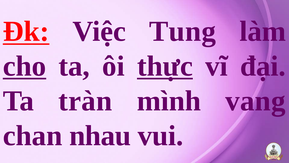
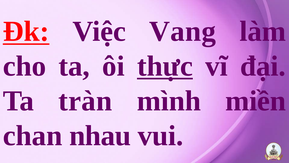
Tung: Tung -> Vang
cho underline: present -> none
vang: vang -> miền
